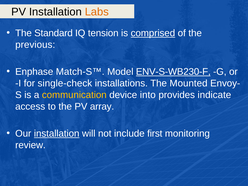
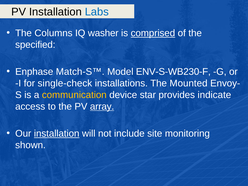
Labs colour: orange -> blue
Standard: Standard -> Columns
tension: tension -> washer
previous: previous -> specified
ENV-S-WB230-F underline: present -> none
into: into -> star
array underline: none -> present
first: first -> site
review: review -> shown
